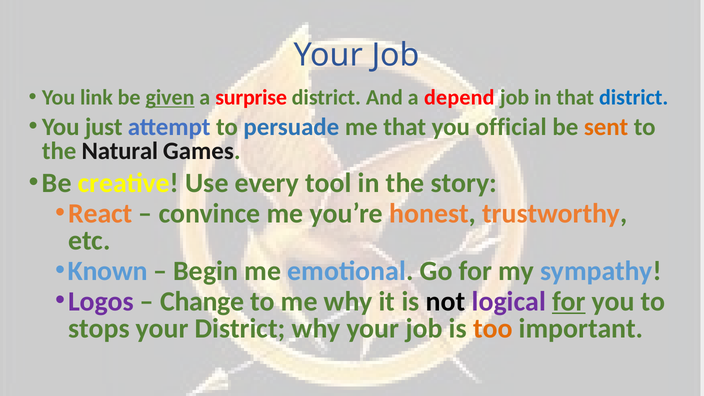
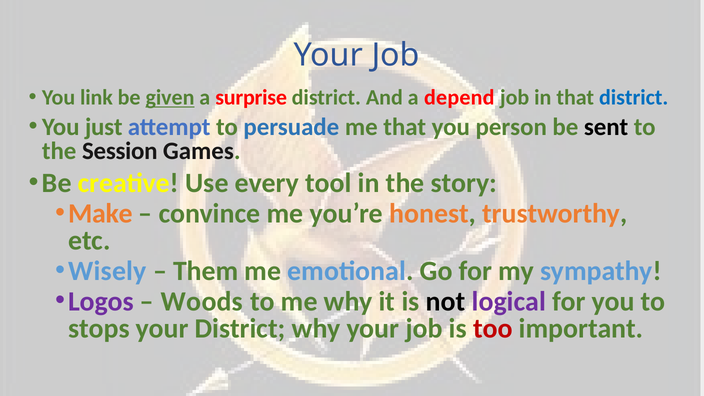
official: official -> person
sent colour: orange -> black
Natural: Natural -> Session
React: React -> Make
Known: Known -> Wisely
Begin: Begin -> Them
Change: Change -> Woods
for at (569, 301) underline: present -> none
too colour: orange -> red
